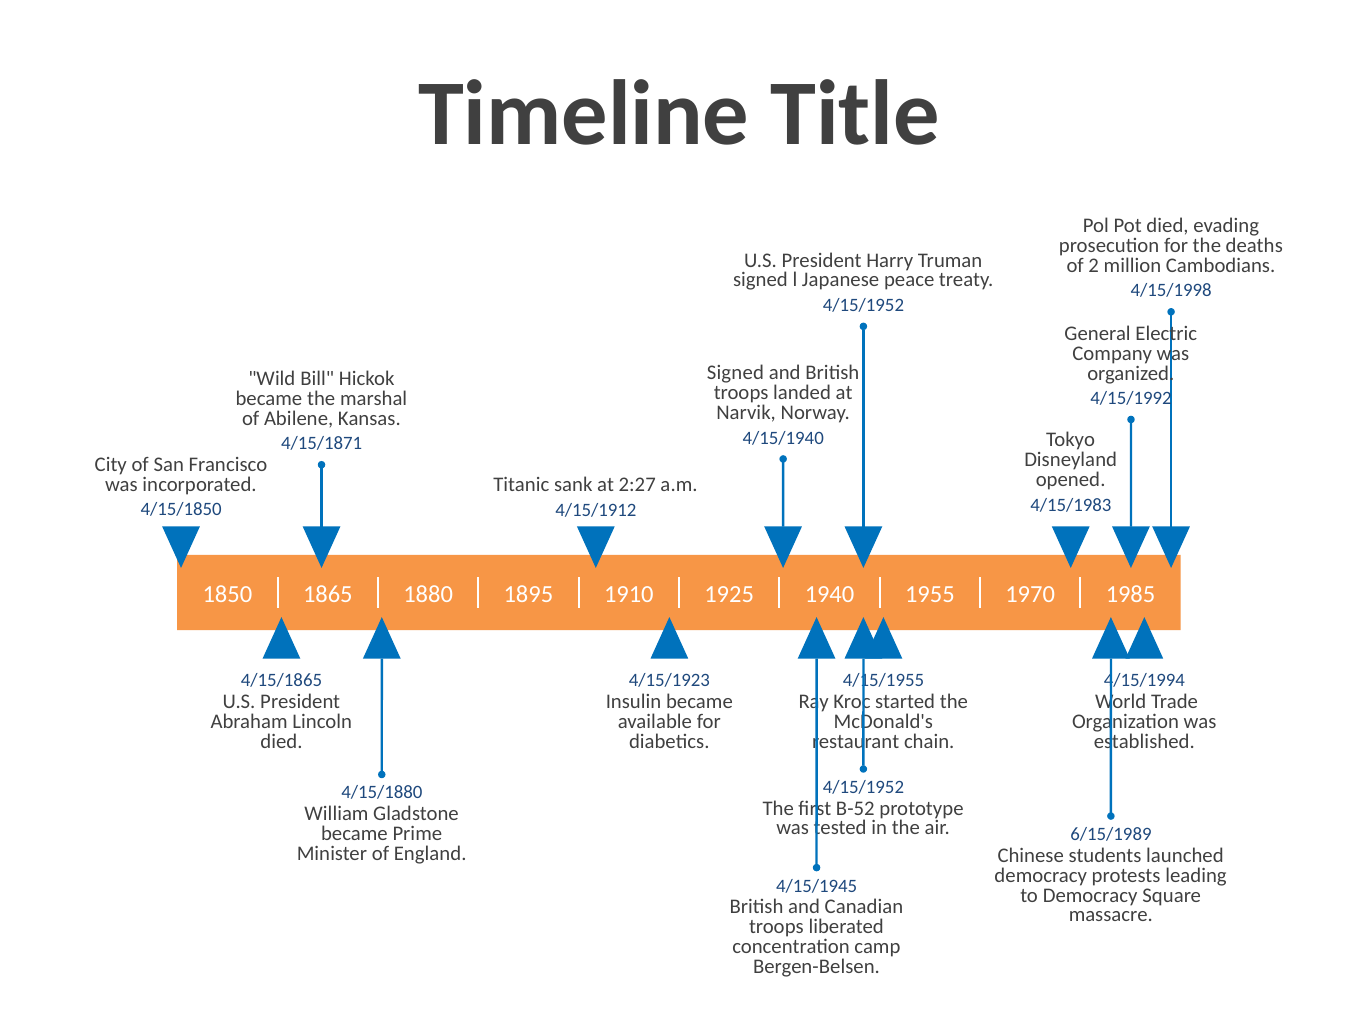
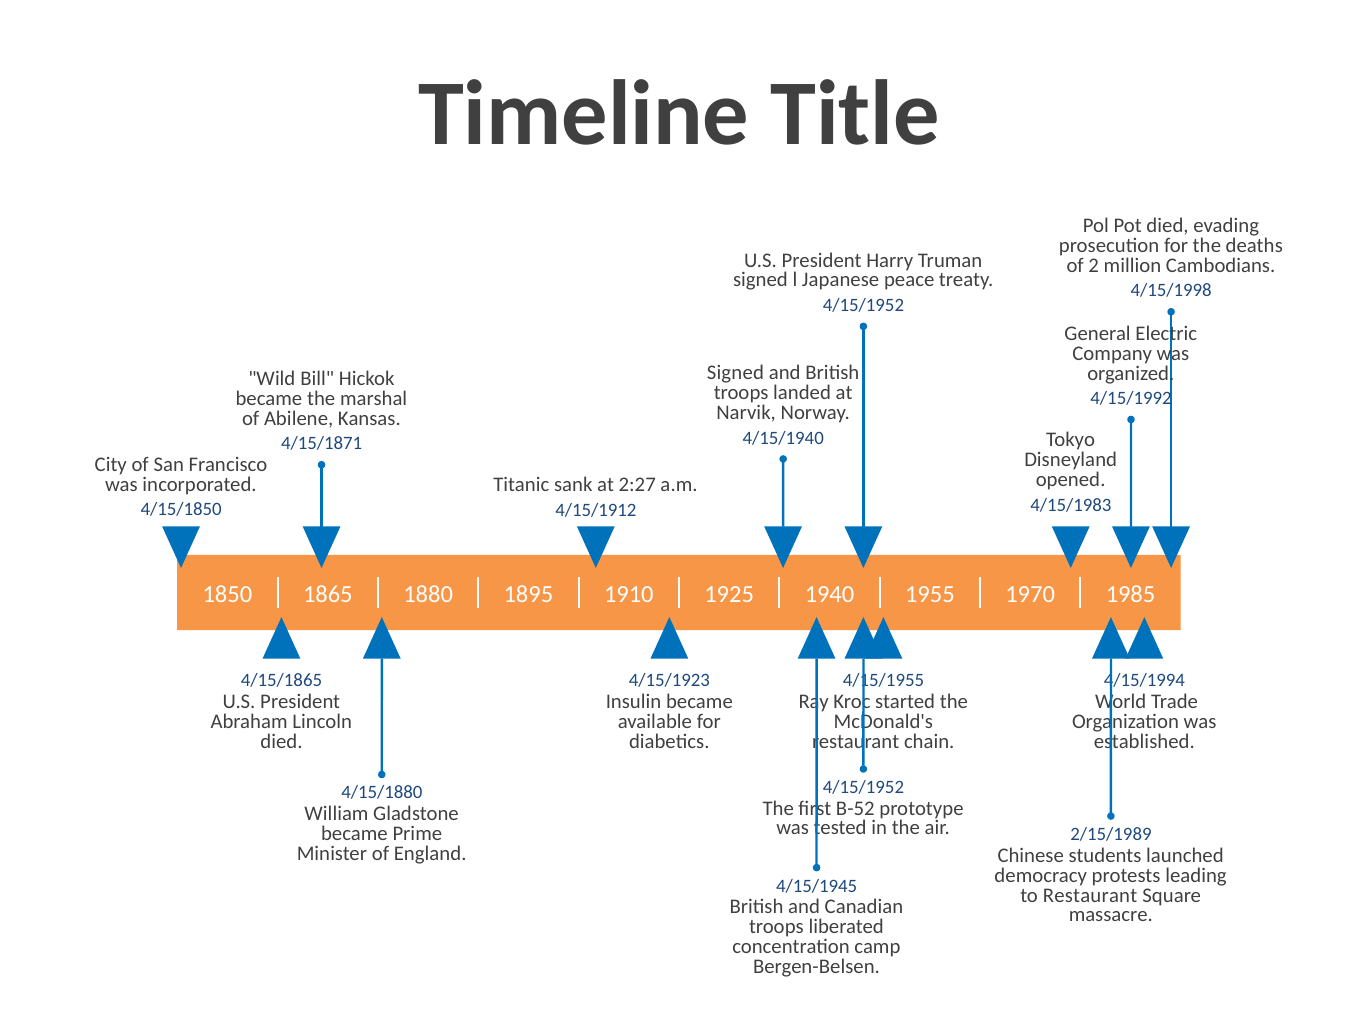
6/15/1989: 6/15/1989 -> 2/15/1989
to Democracy: Democracy -> Restaurant
